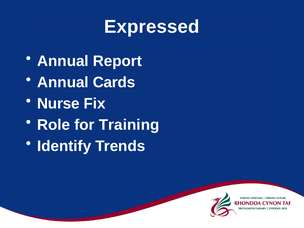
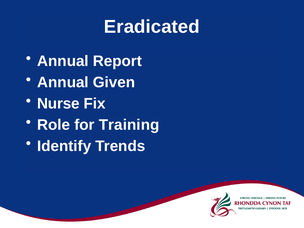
Expressed: Expressed -> Eradicated
Cards: Cards -> Given
